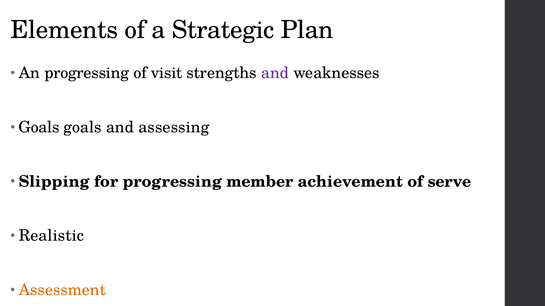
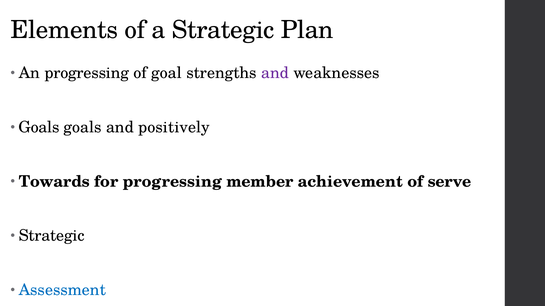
visit: visit -> goal
assessing: assessing -> positively
Slipping: Slipping -> Towards
Realistic at (51, 236): Realistic -> Strategic
Assessment colour: orange -> blue
